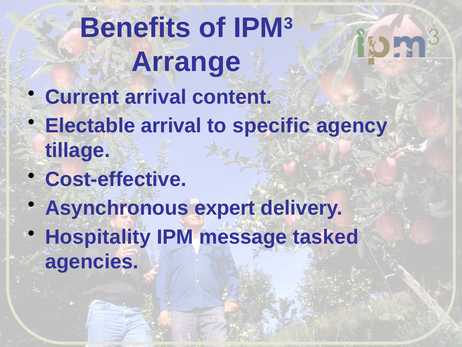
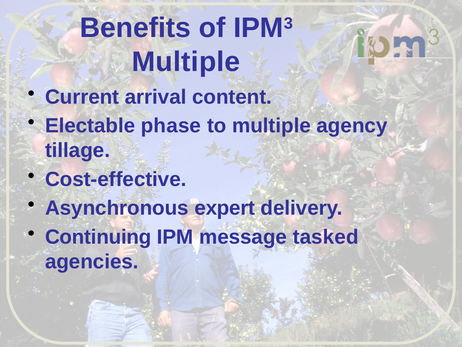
Arrange at (186, 62): Arrange -> Multiple
Electable arrival: arrival -> phase
to specific: specific -> multiple
Hospitality: Hospitality -> Continuing
